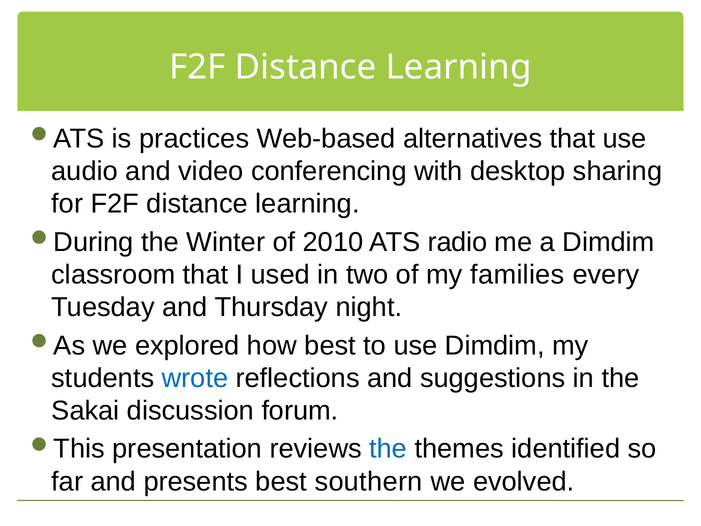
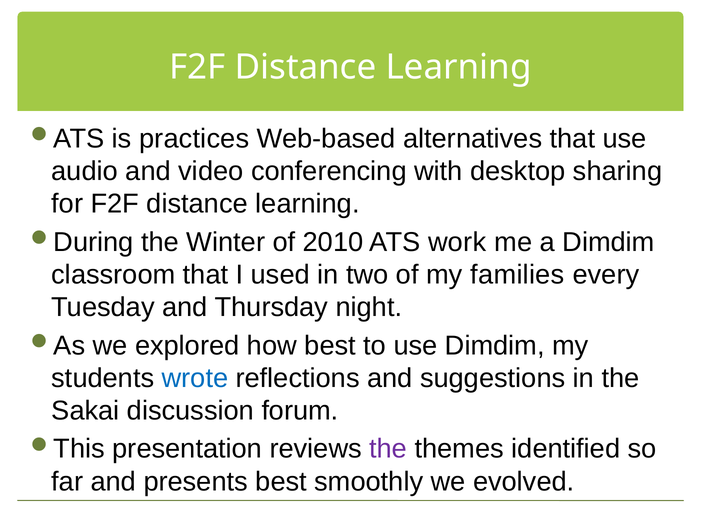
radio: radio -> work
the at (388, 449) colour: blue -> purple
southern: southern -> smoothly
